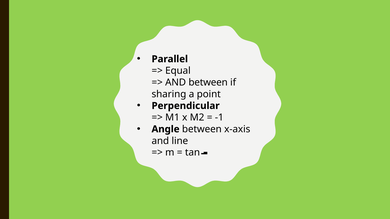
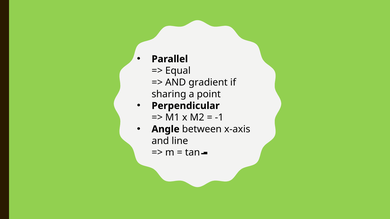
AND between: between -> gradient
